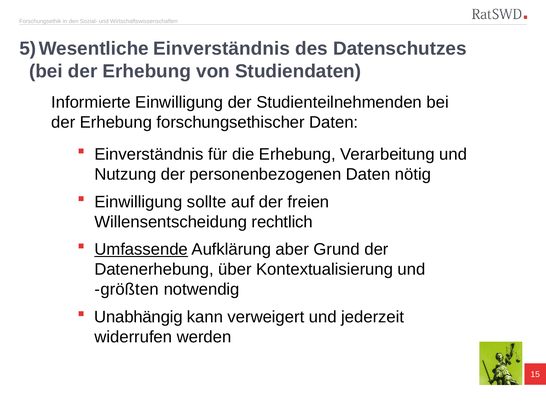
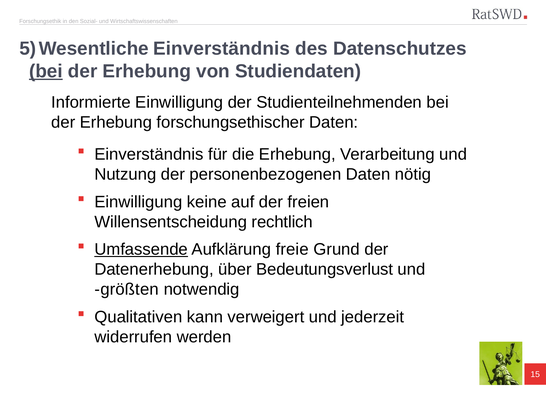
bei at (46, 71) underline: none -> present
sollte: sollte -> keine
aber: aber -> freie
Kontextualisierung: Kontextualisierung -> Bedeutungsverlust
Unabhängig: Unabhängig -> Qualitativen
